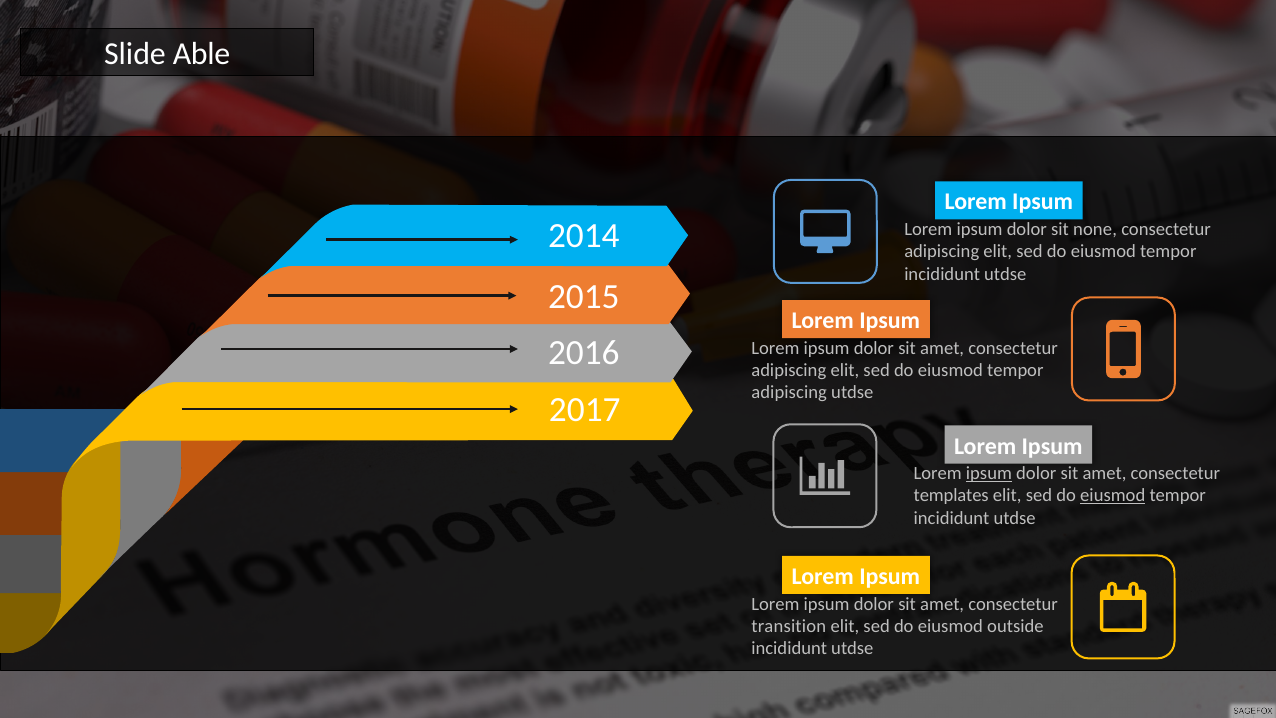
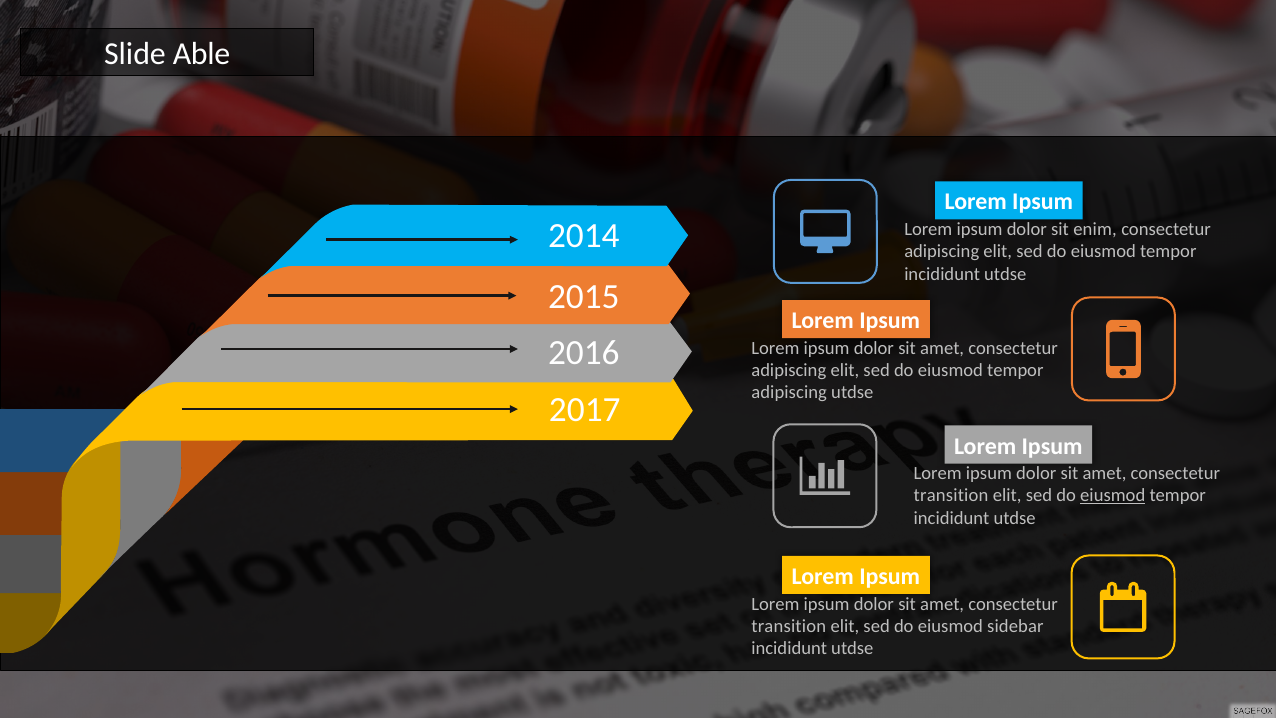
none: none -> enim
ipsum at (989, 473) underline: present -> none
templates at (951, 496): templates -> transition
outside: outside -> sidebar
